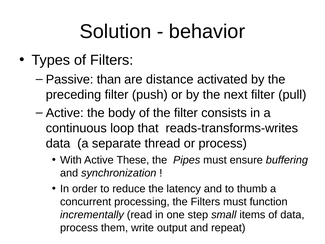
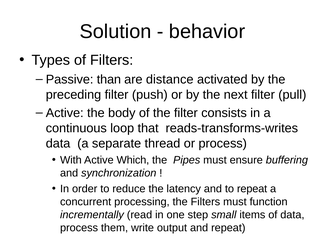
These: These -> Which
to thumb: thumb -> repeat
